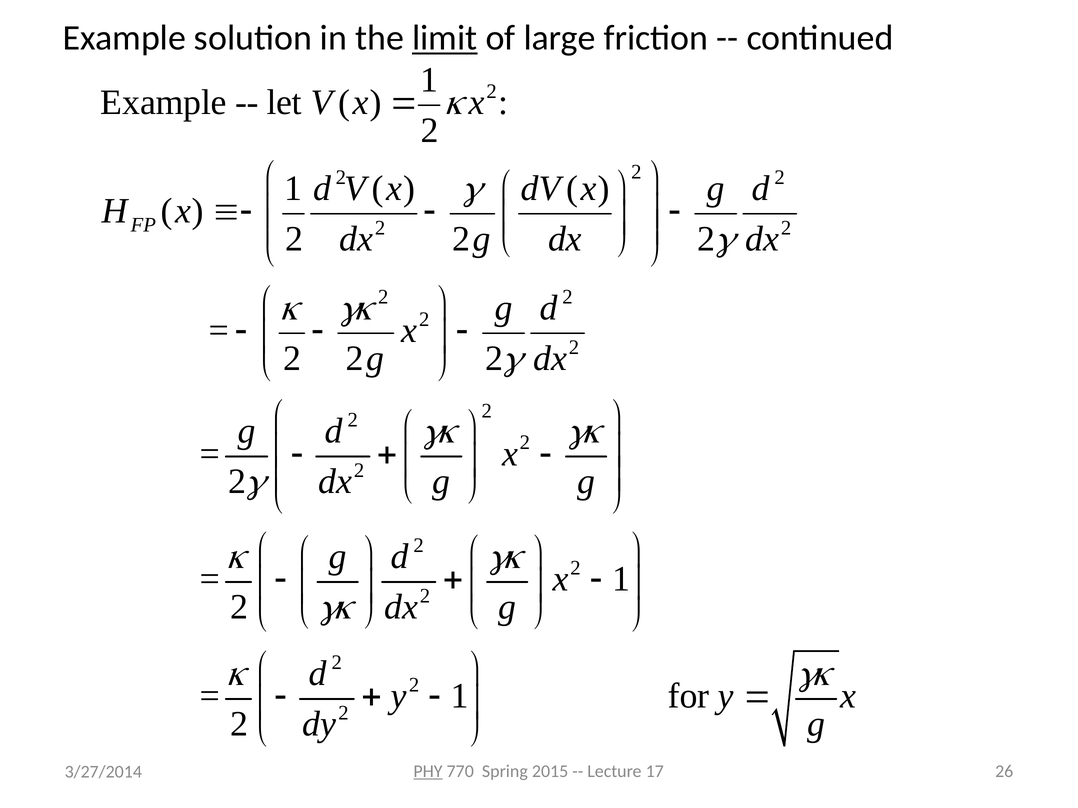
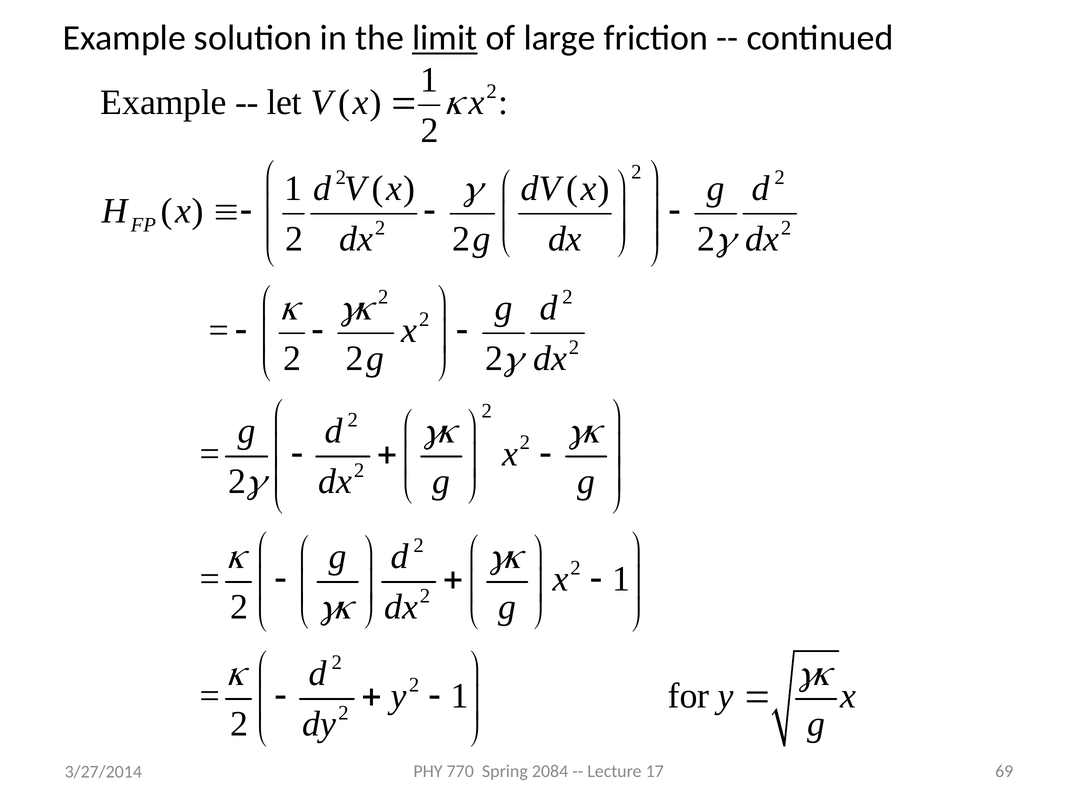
PHY underline: present -> none
2015: 2015 -> 2084
26: 26 -> 69
